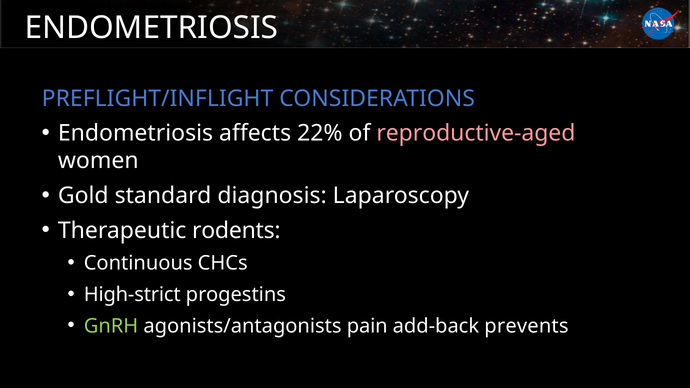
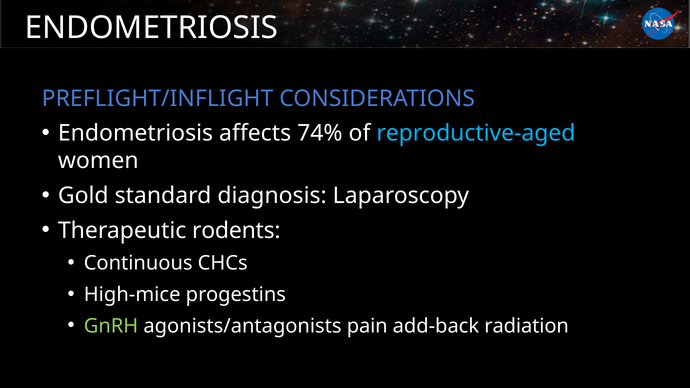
22%: 22% -> 74%
reproductive-aged colour: pink -> light blue
High-strict: High-strict -> High-mice
prevents: prevents -> radiation
